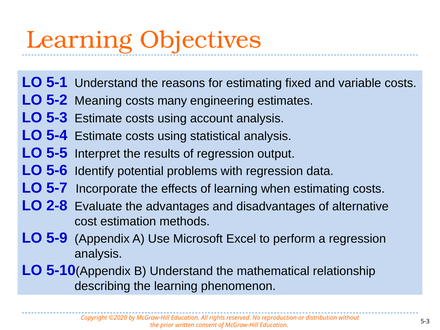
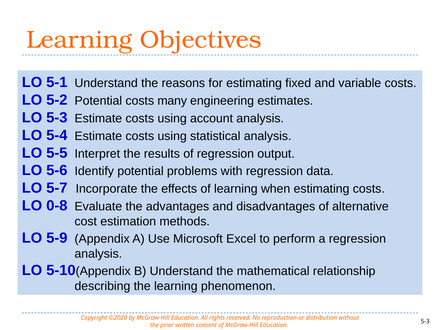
5-2 Meaning: Meaning -> Potential
2-8: 2-8 -> 0-8
